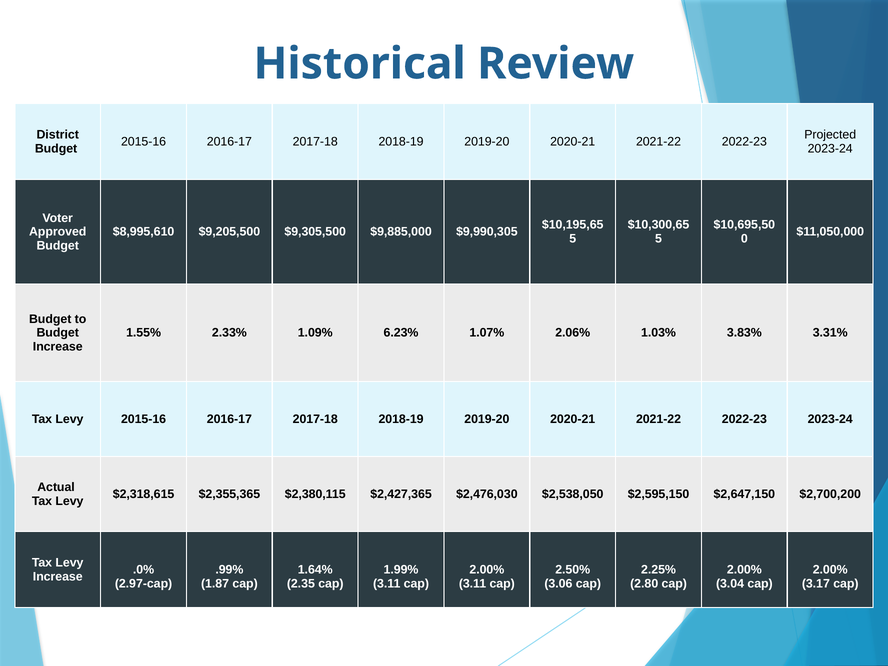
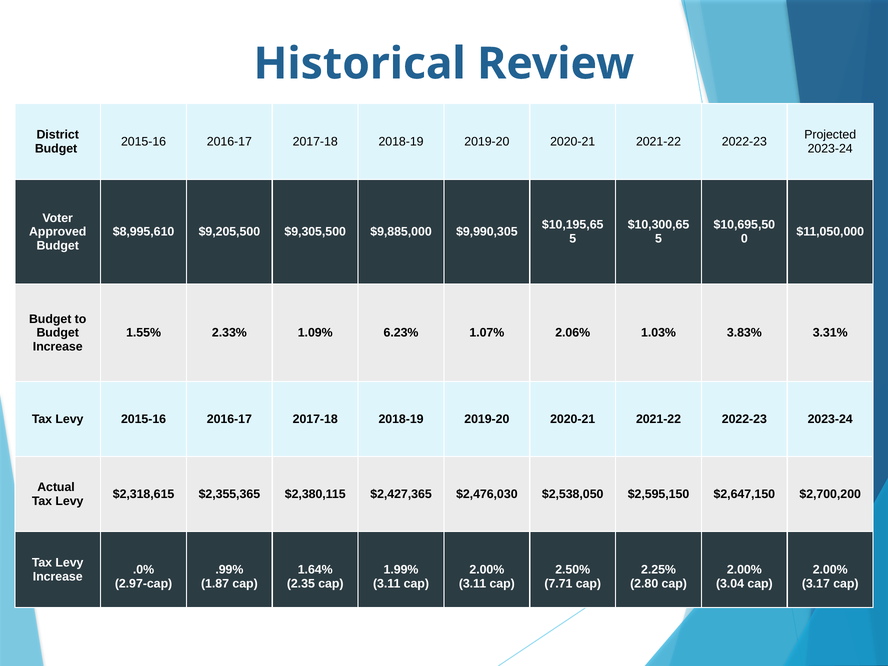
3.06: 3.06 -> 7.71
